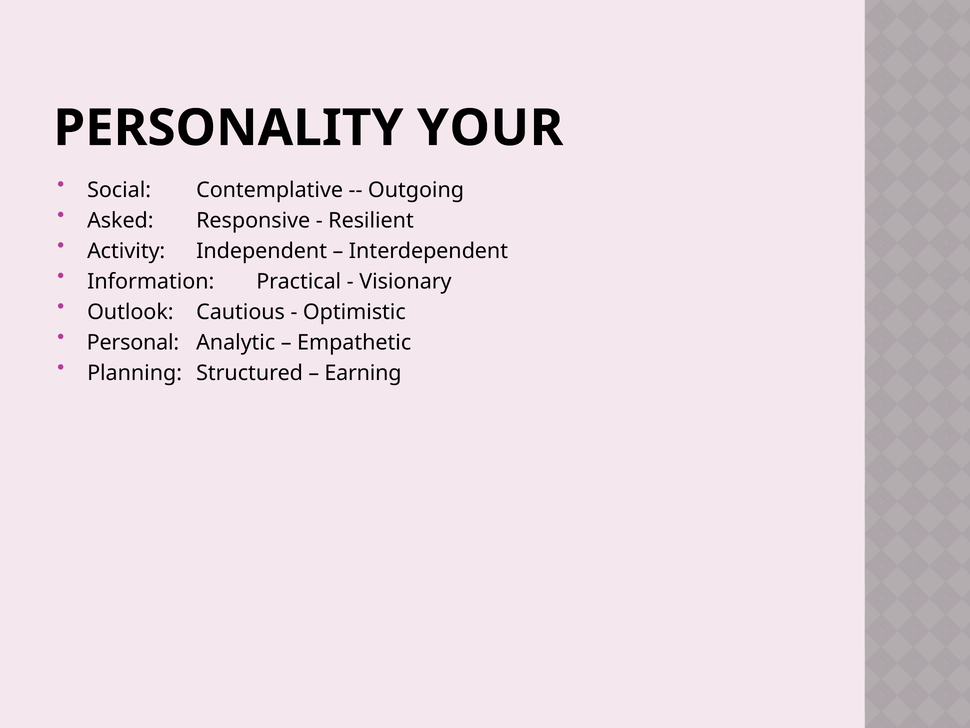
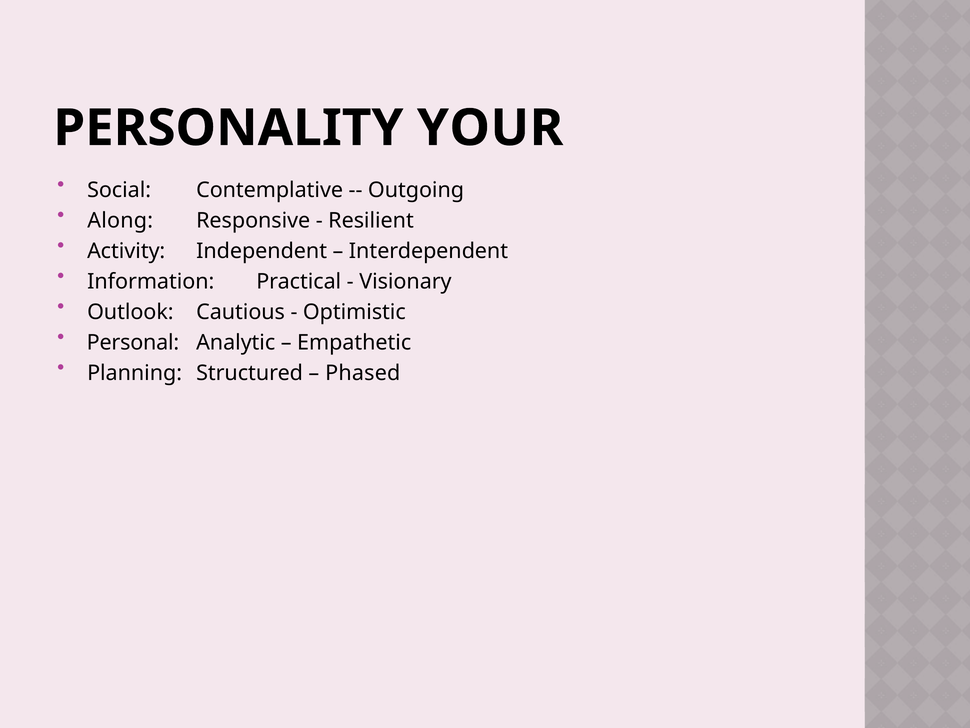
Asked: Asked -> Along
Earning: Earning -> Phased
